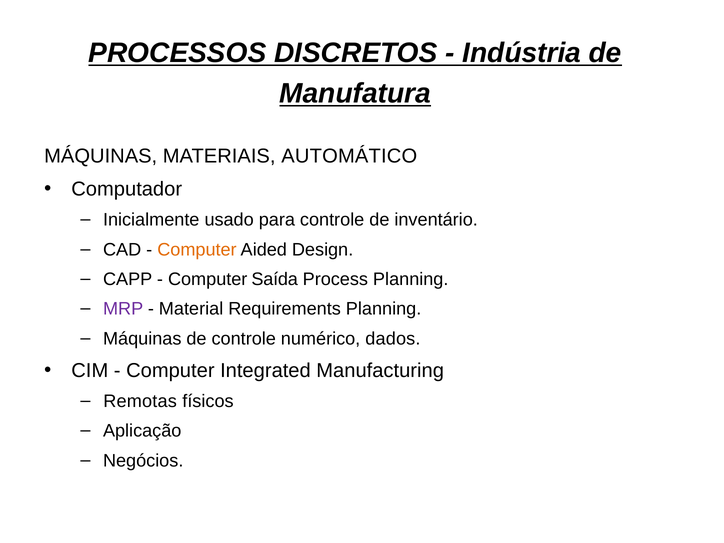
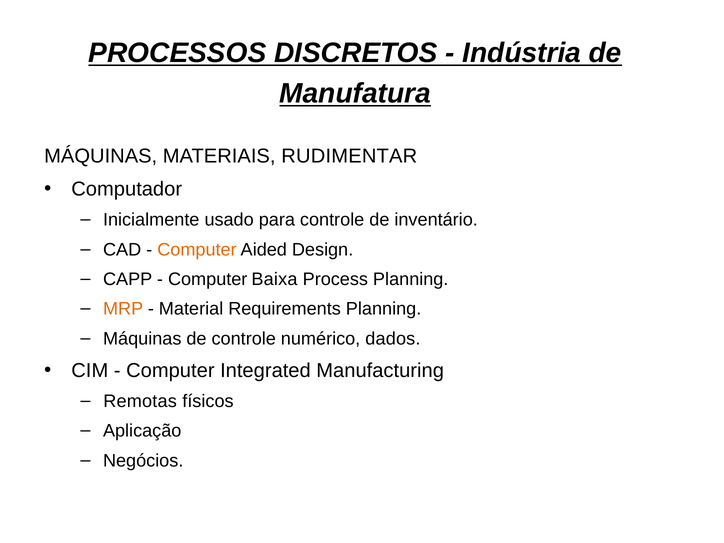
AUTOMÁTICO: AUTOMÁTICO -> RUDIMENTAR
Saída: Saída -> Baixa
MRP colour: purple -> orange
